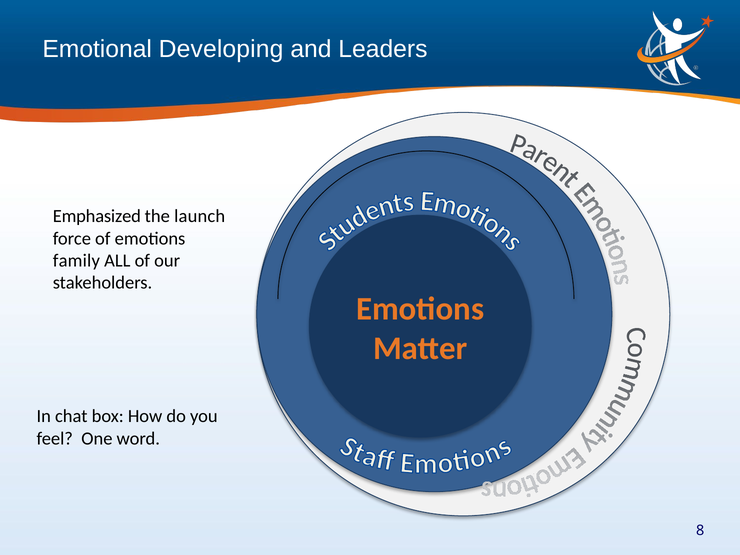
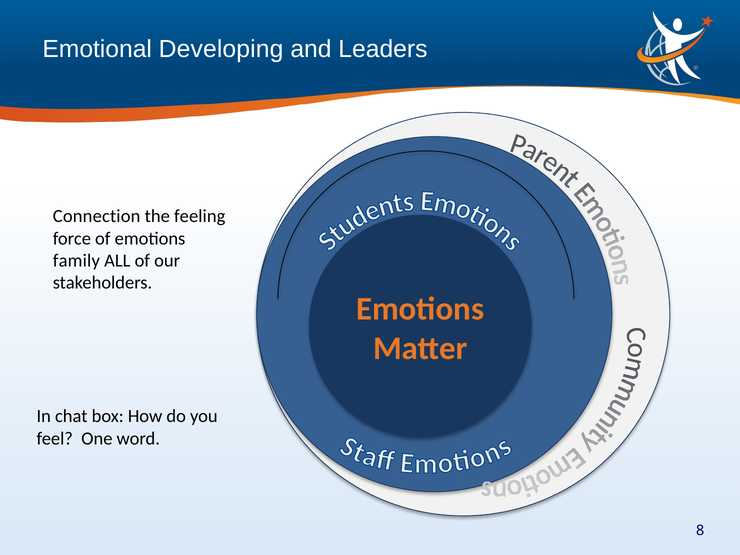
Emphasized: Emphasized -> Connection
launch: launch -> feeling
